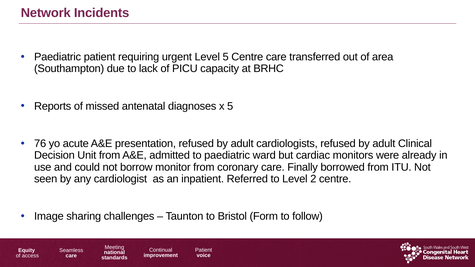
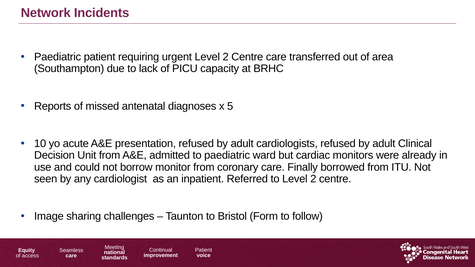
urgent Level 5: 5 -> 2
76: 76 -> 10
